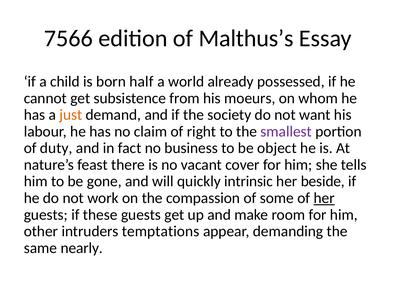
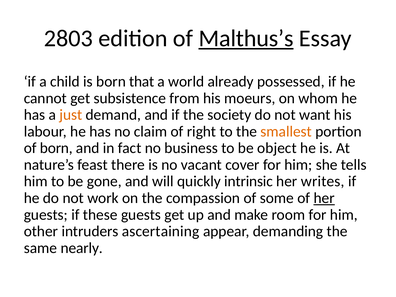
7566: 7566 -> 2803
Malthus’s underline: none -> present
half: half -> that
smallest colour: purple -> orange
of duty: duty -> born
beside: beside -> writes
temptations: temptations -> ascertaining
